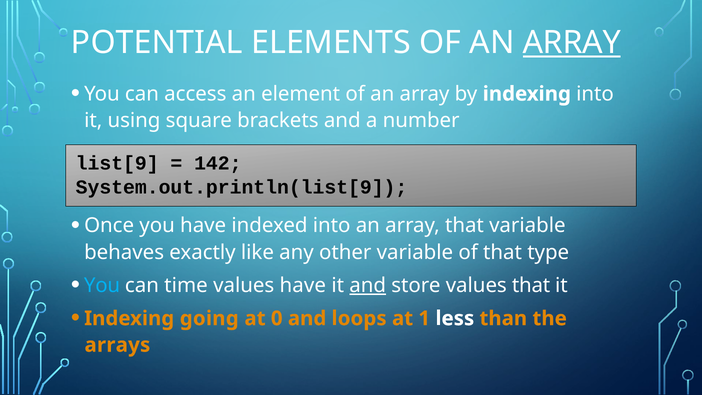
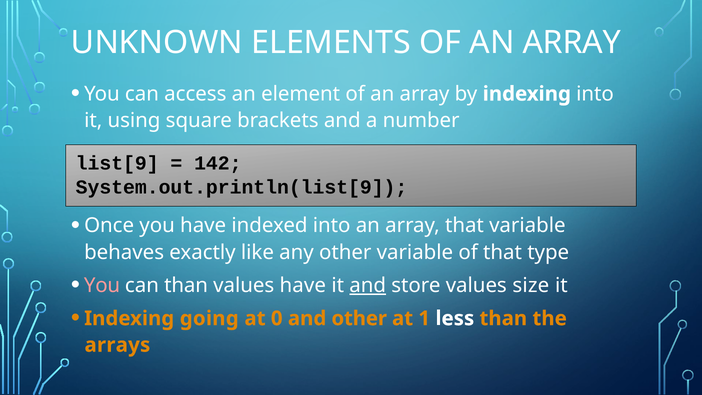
POTENTIAL: POTENTIAL -> UNKNOWN
ARRAY at (572, 43) underline: present -> none
You at (102, 285) colour: light blue -> pink
can time: time -> than
values that: that -> size
and loops: loops -> other
